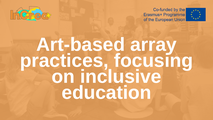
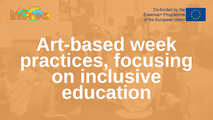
array: array -> week
